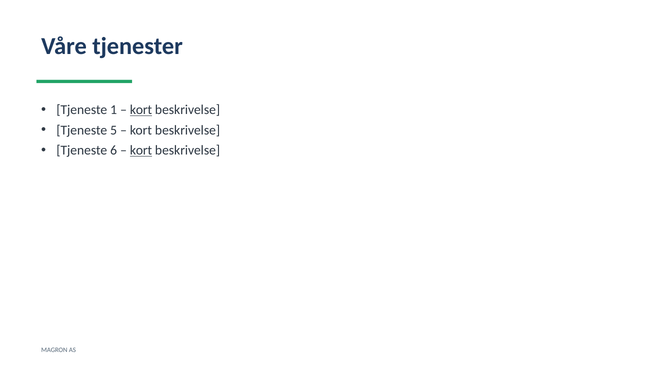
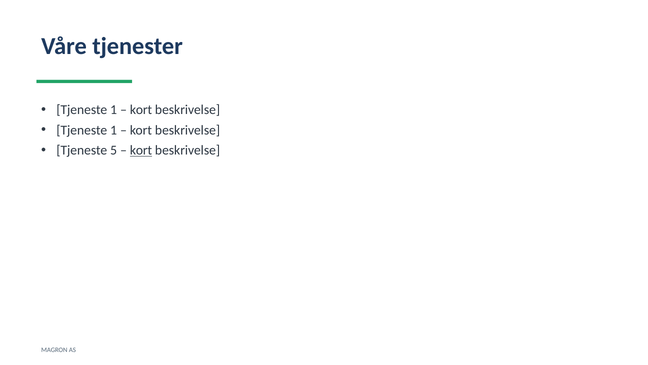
kort at (141, 110) underline: present -> none
5 at (114, 130): 5 -> 1
6: 6 -> 5
